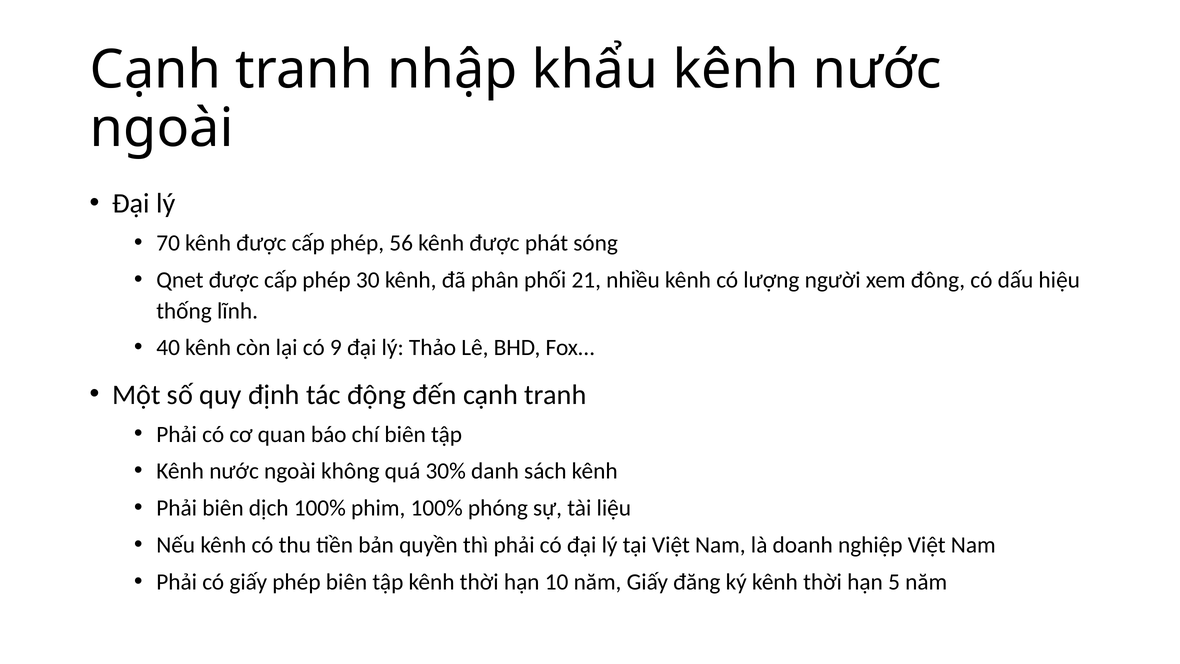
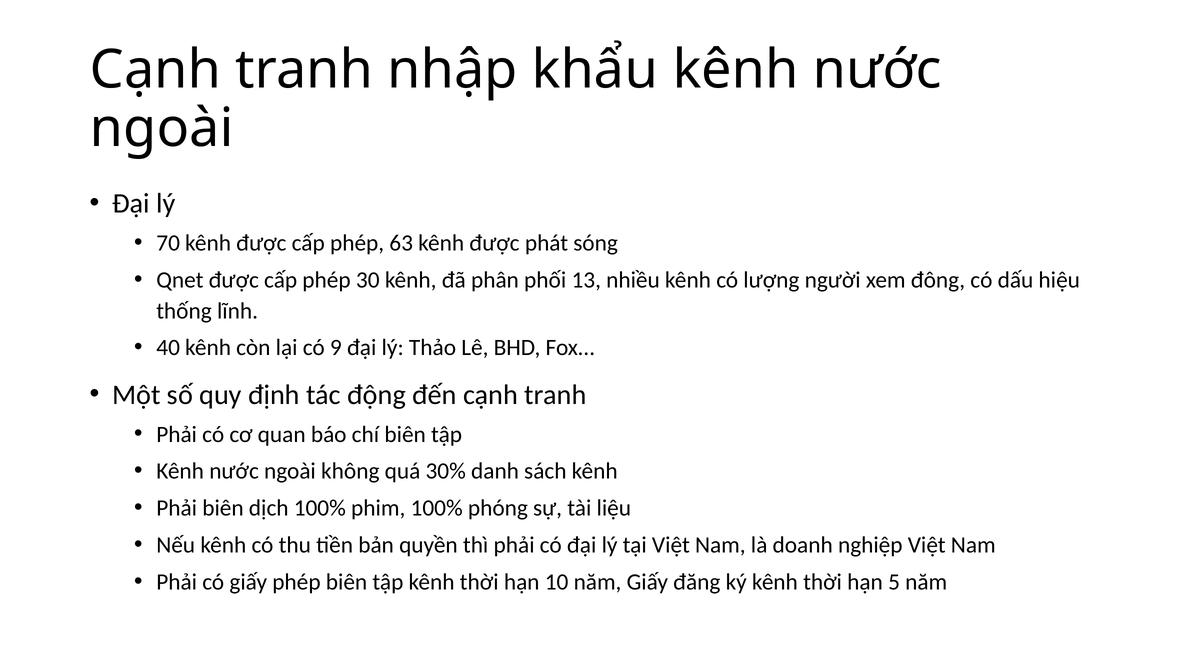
56: 56 -> 63
21: 21 -> 13
